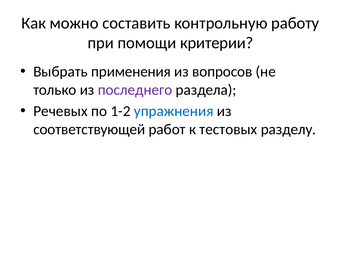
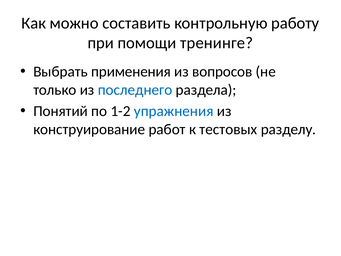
критерии: критерии -> тренинге
последнего colour: purple -> blue
Речевых: Речевых -> Понятий
соответствующей: соответствующей -> конструирование
